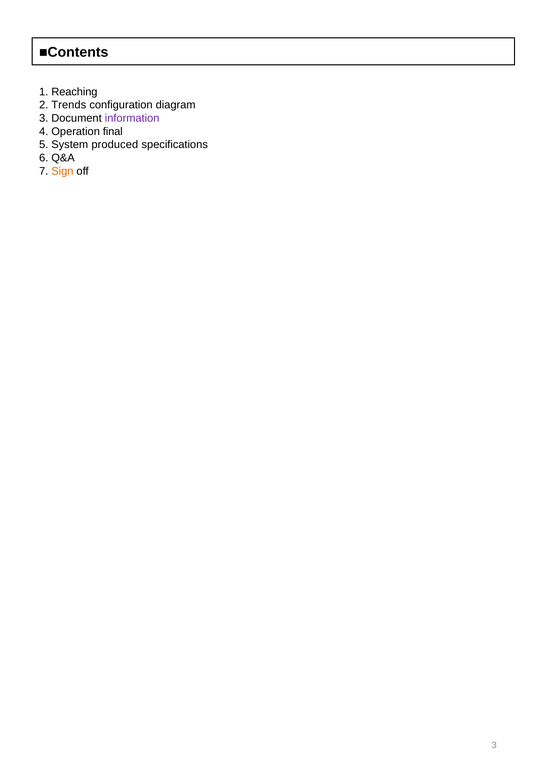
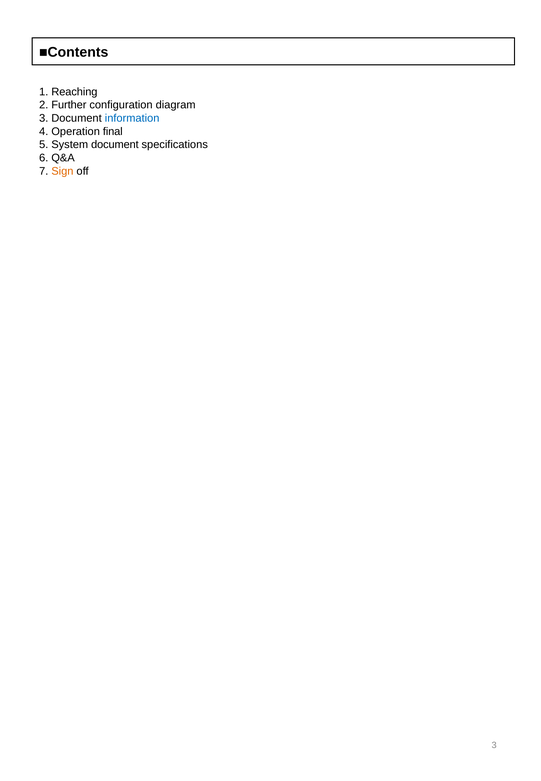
Trends: Trends -> Further
information colour: purple -> blue
System produced: produced -> document
